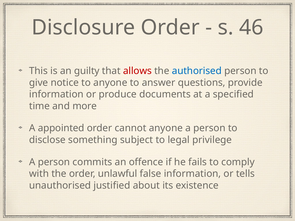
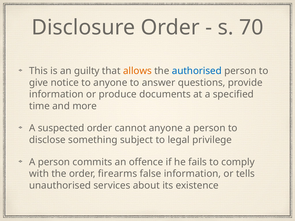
46: 46 -> 70
allows colour: red -> orange
appointed: appointed -> suspected
unlawful: unlawful -> firearms
justified: justified -> services
